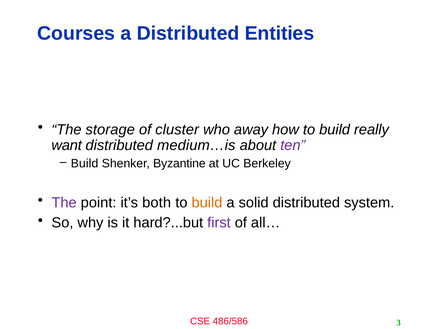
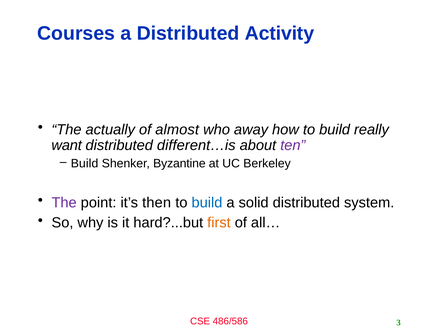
Entities: Entities -> Activity
storage: storage -> actually
cluster: cluster -> almost
medium…is: medium…is -> different…is
both: both -> then
build at (207, 202) colour: orange -> blue
first colour: purple -> orange
